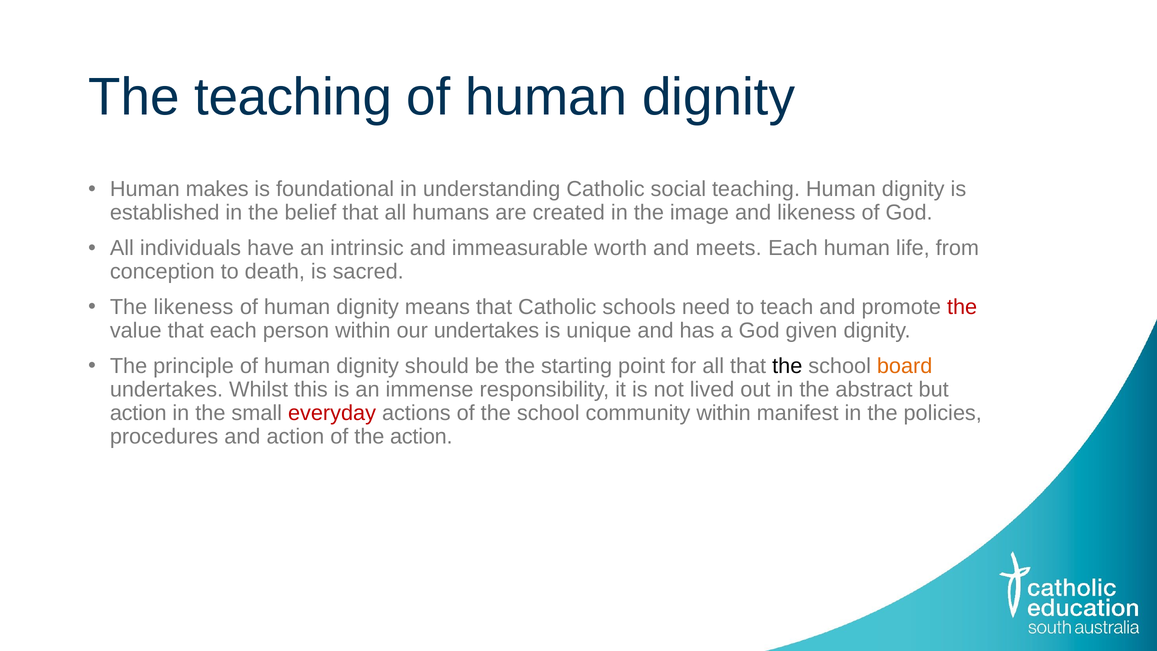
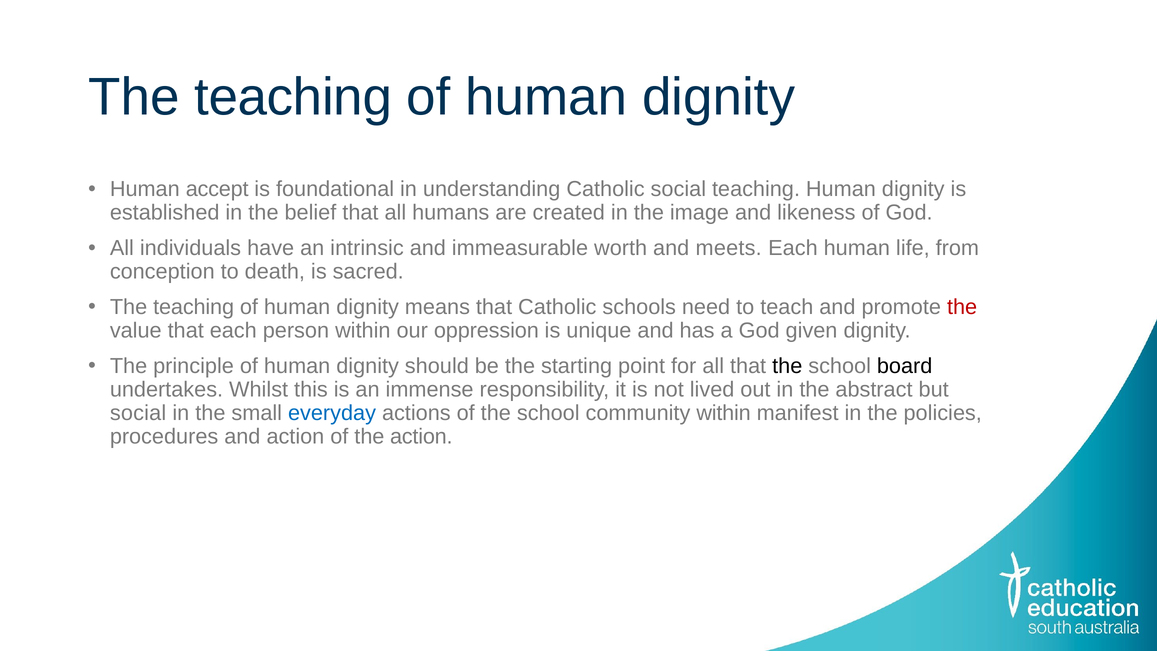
makes: makes -> accept
likeness at (193, 307): likeness -> teaching
our undertakes: undertakes -> oppression
board colour: orange -> black
action at (138, 413): action -> social
everyday colour: red -> blue
